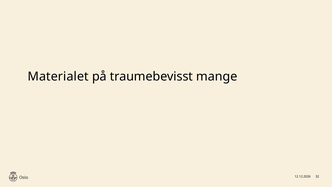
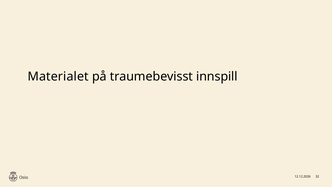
mange: mange -> innspill
